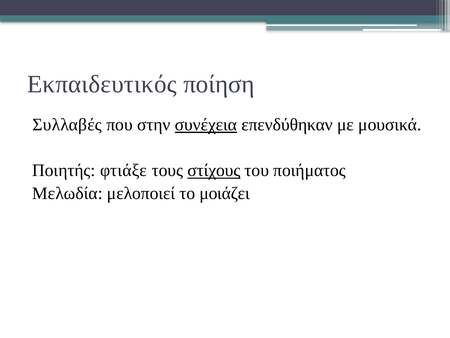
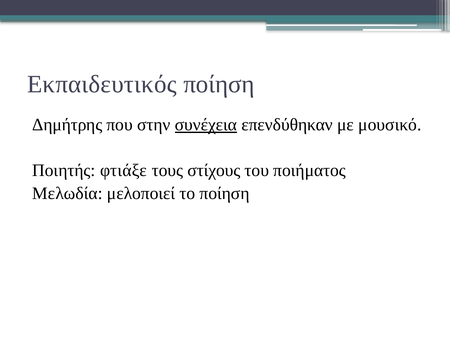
Συλλαβές: Συλλαβές -> Δημήτρης
μουσικά: μουσικά -> μουσικό
στίχους underline: present -> none
το μοιάζει: μοιάζει -> ποίηση
